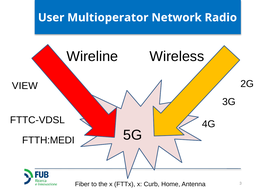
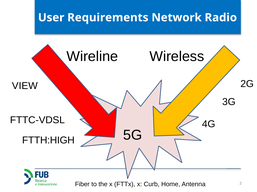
Multioperator: Multioperator -> Requirements
FTTH:MEDI: FTTH:MEDI -> FTTH:HIGH
